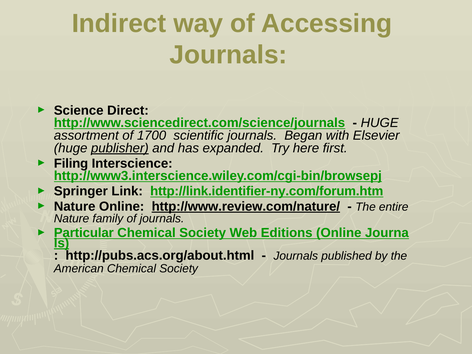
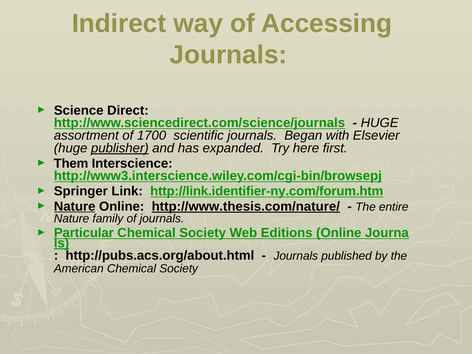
Filing: Filing -> Them
Nature at (75, 206) underline: none -> present
http://www.review.com/nature/: http://www.review.com/nature/ -> http://www.thesis.com/nature/
